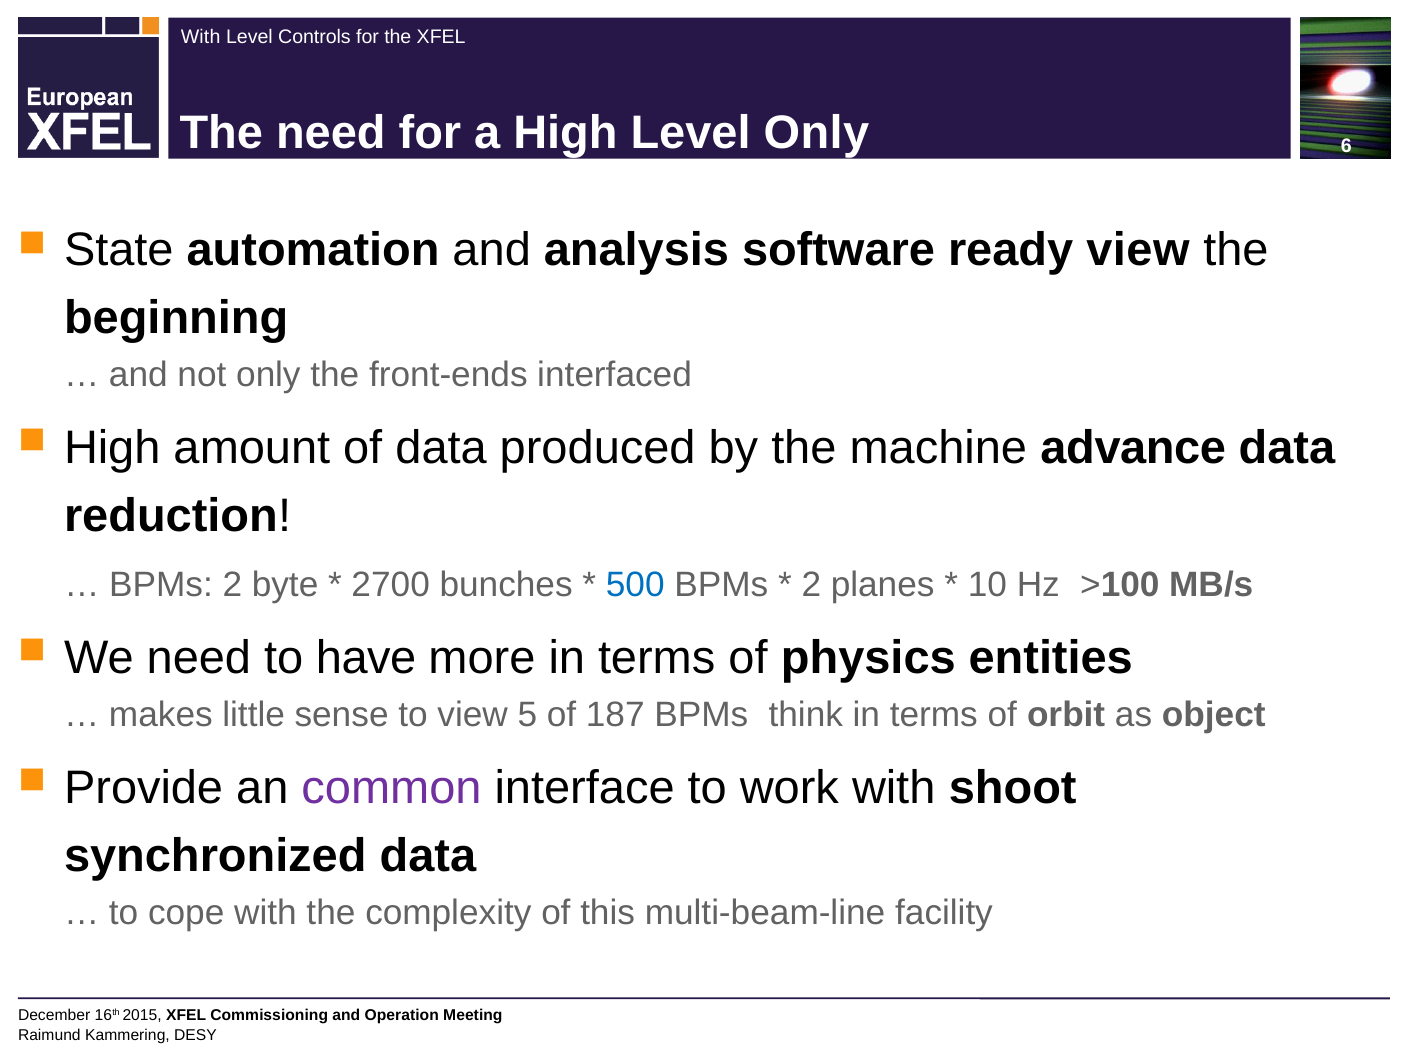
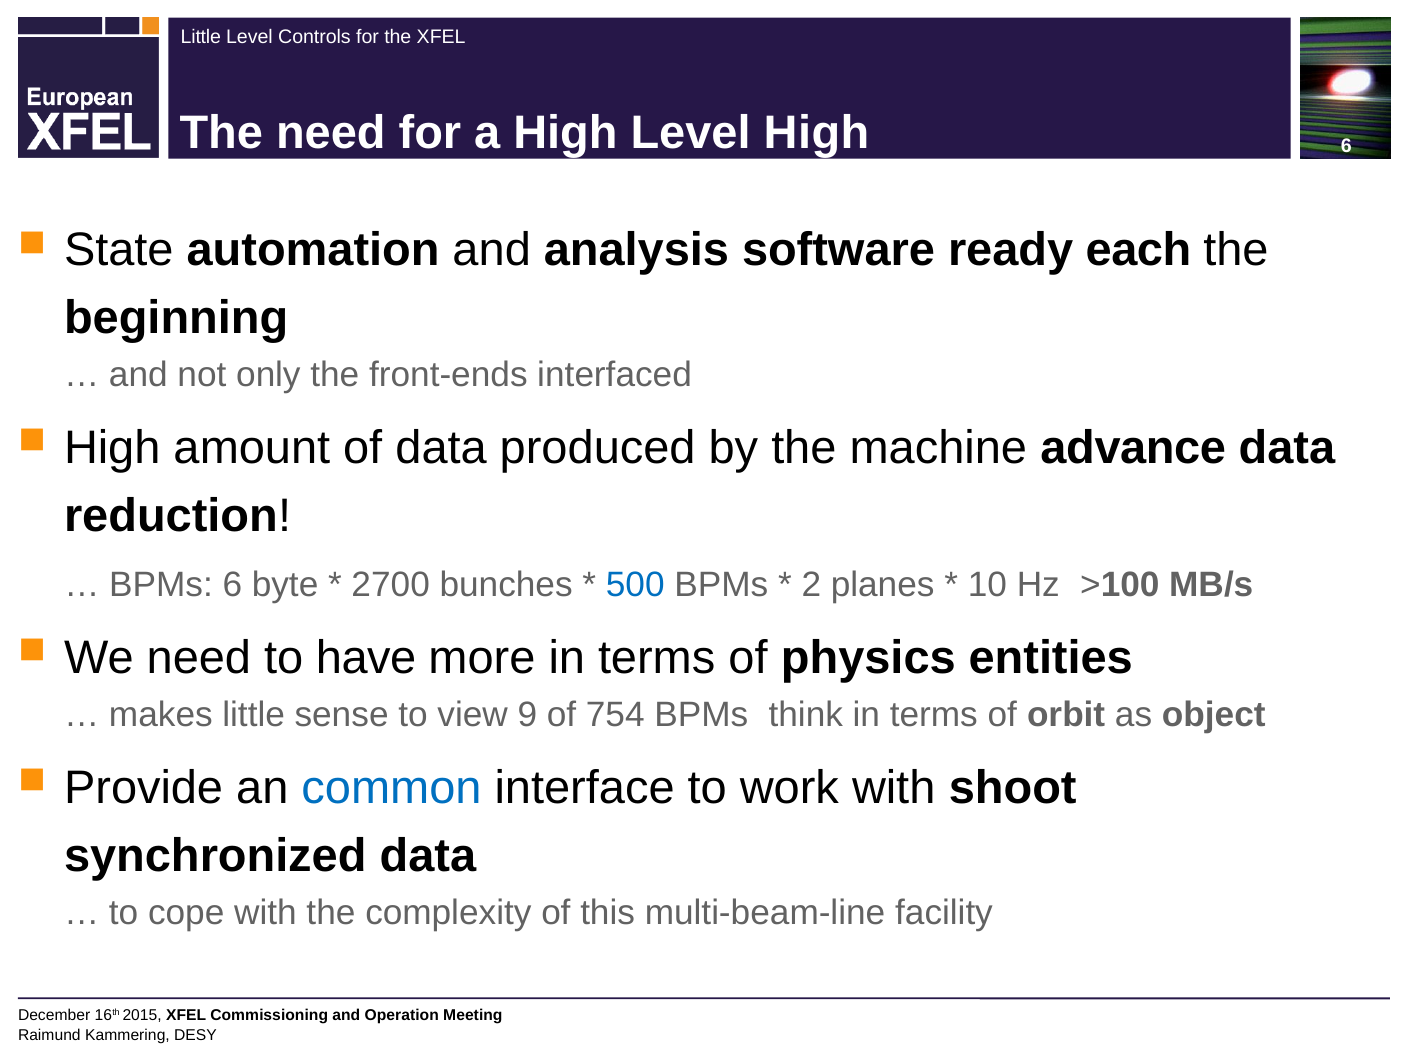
With at (201, 37): With -> Little
Level Only: Only -> High
ready view: view -> each
BPMs 2: 2 -> 6
5: 5 -> 9
187: 187 -> 754
common colour: purple -> blue
